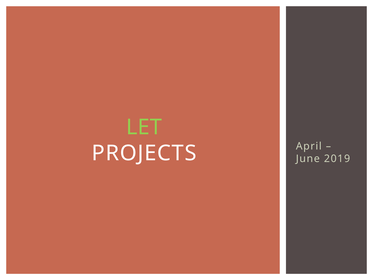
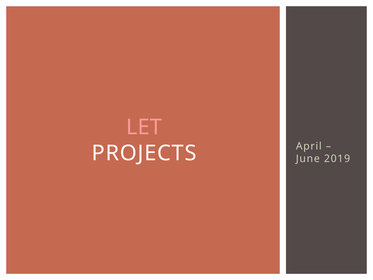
LET colour: light green -> pink
